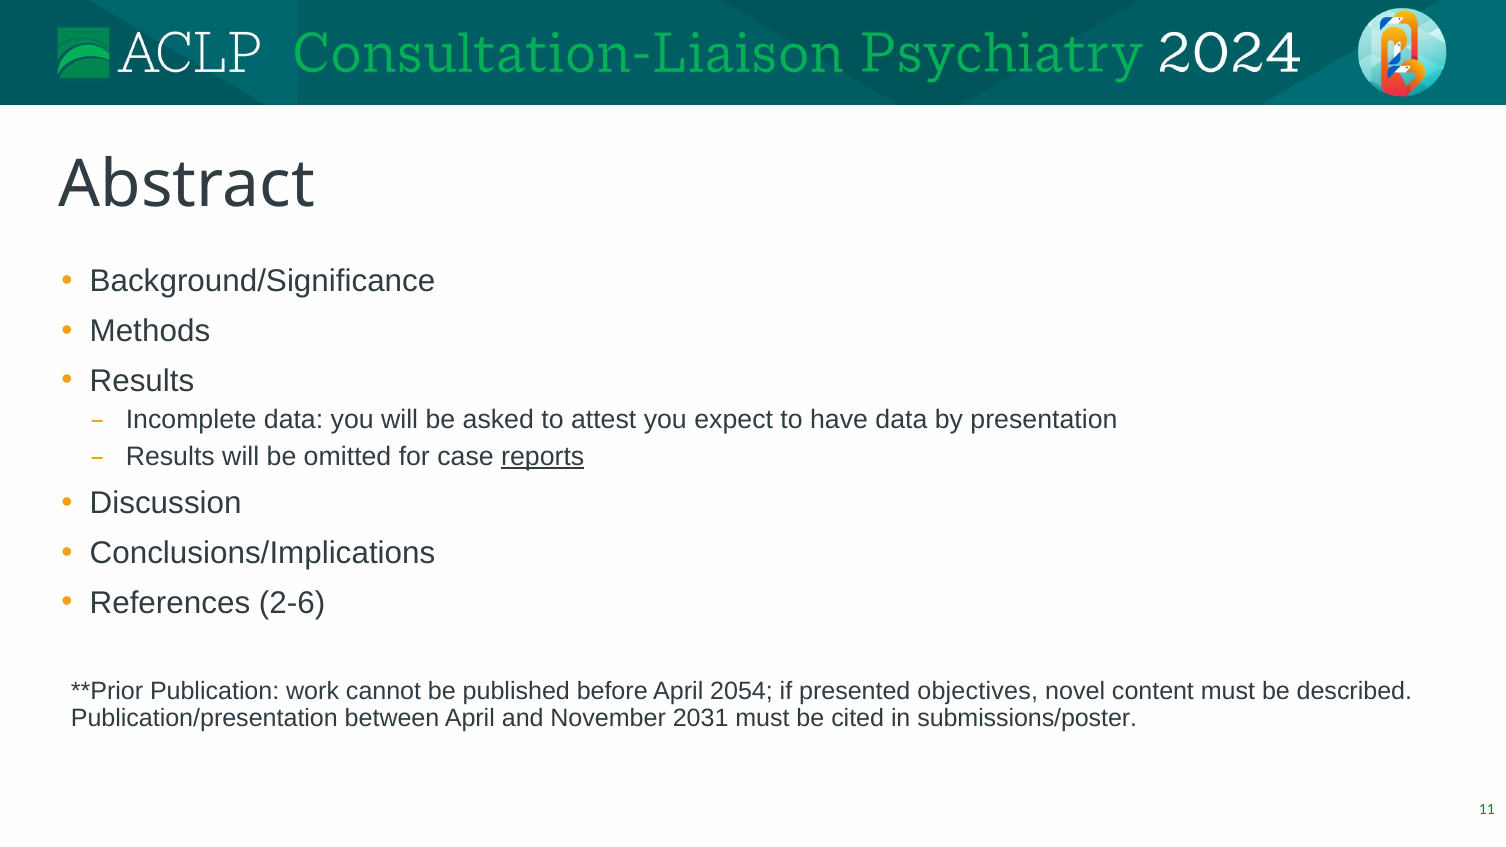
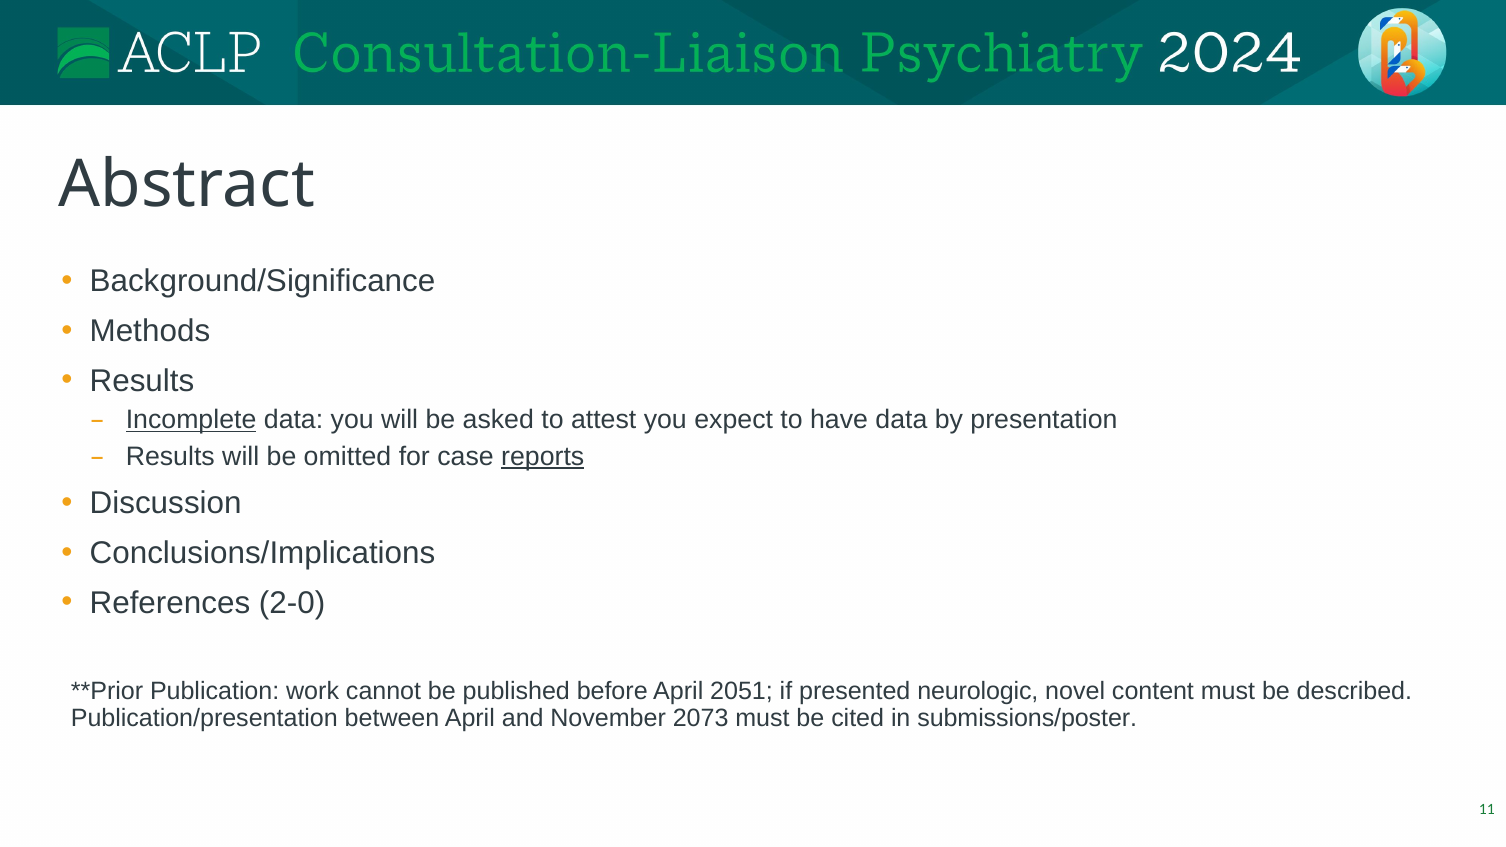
Incomplete underline: none -> present
2-6: 2-6 -> 2-0
2054: 2054 -> 2051
objectives: objectives -> neurologic
2031: 2031 -> 2073
